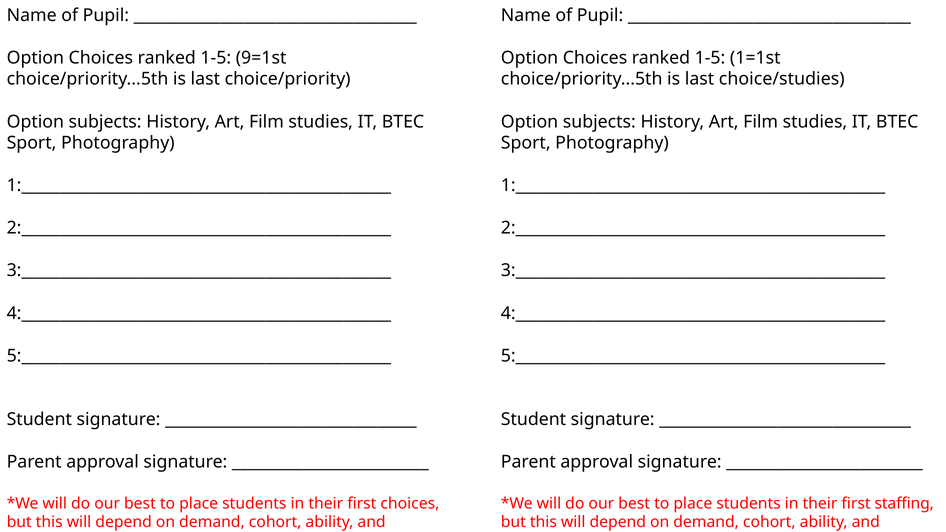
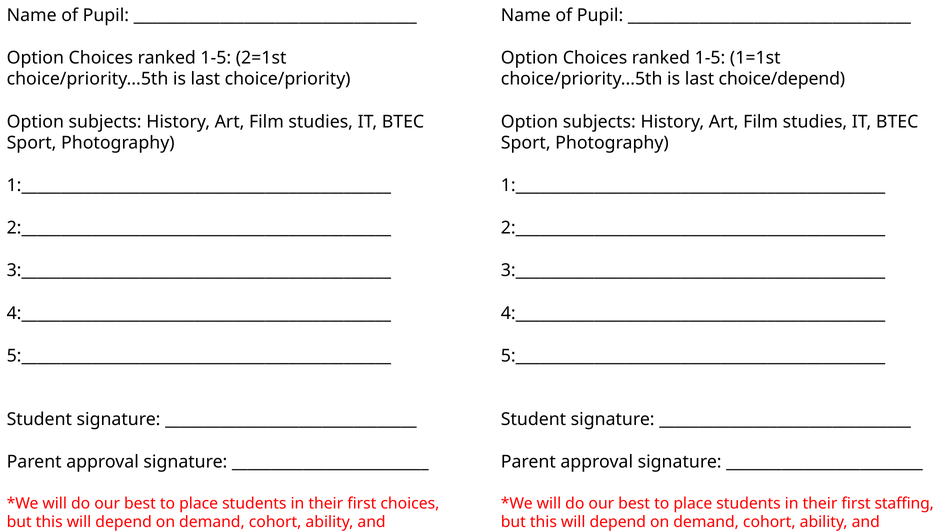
9=1st: 9=1st -> 2=1st
choice/studies: choice/studies -> choice/depend
